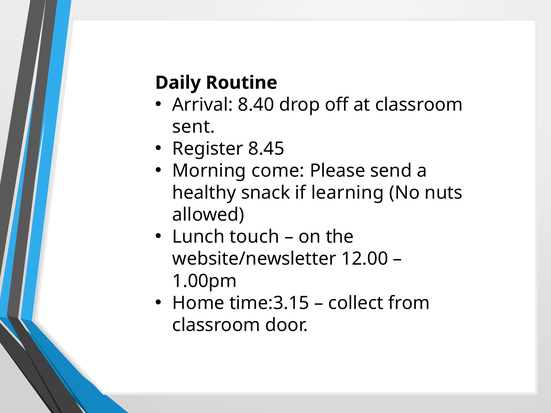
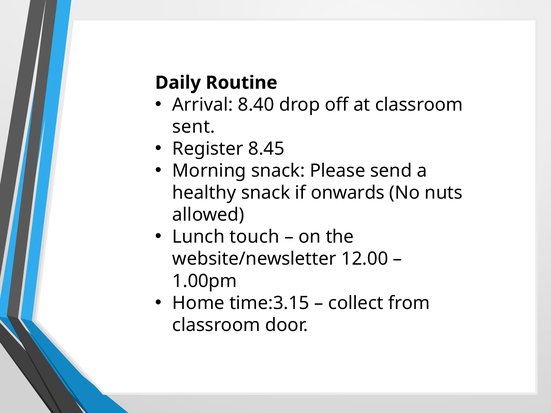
Morning come: come -> snack
learning: learning -> onwards
